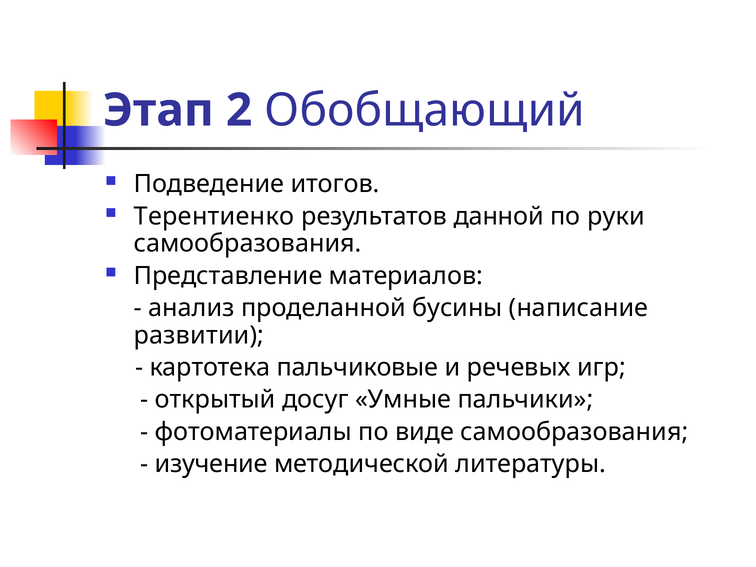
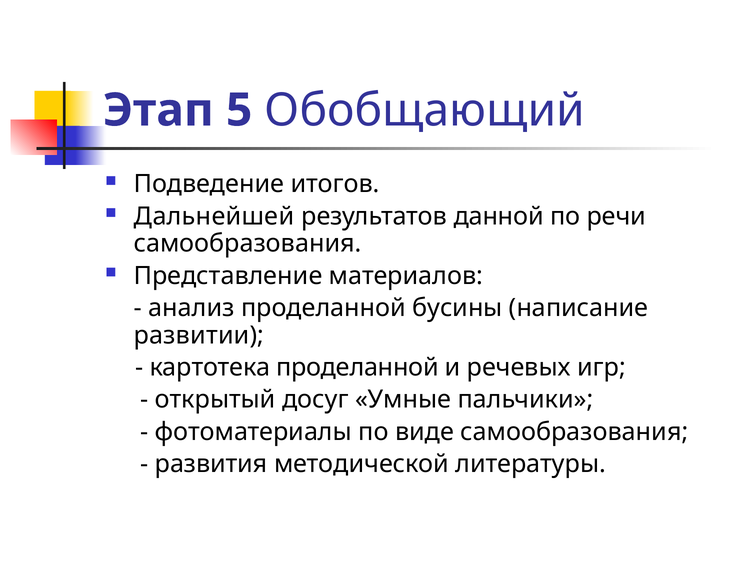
2: 2 -> 5
Терентиенко: Терентиенко -> Дальнейшей
руки: руки -> речи
картотека пальчиковые: пальчиковые -> проделанной
изучение: изучение -> развития
